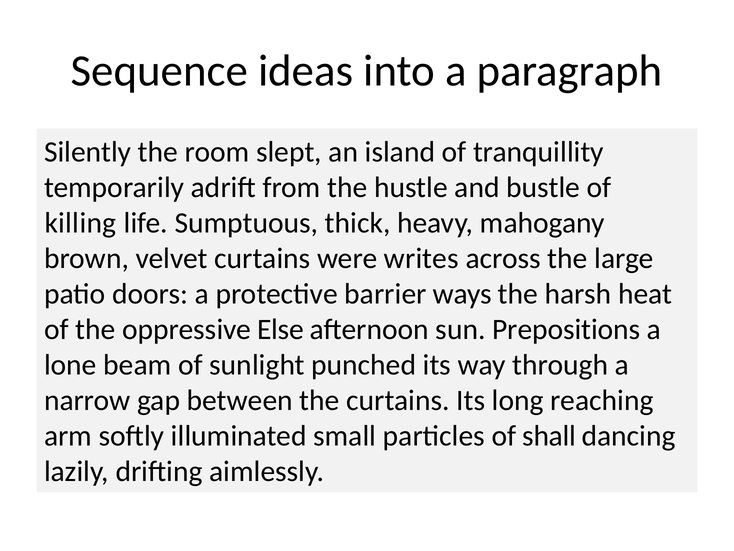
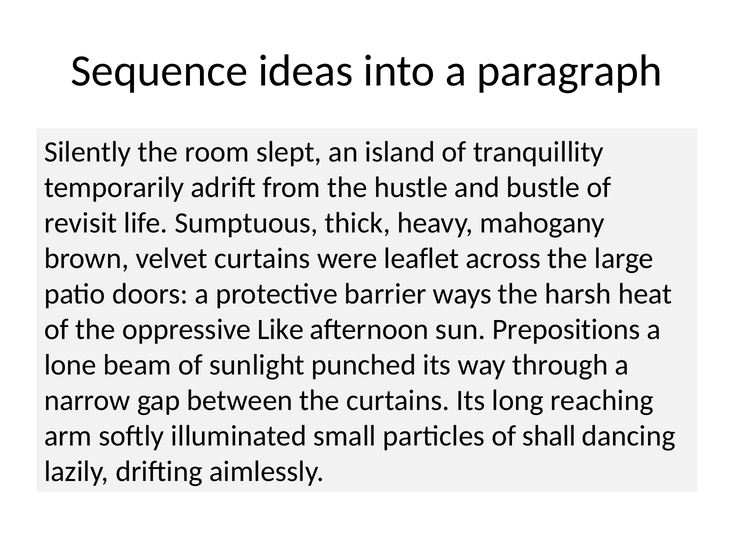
killing: killing -> revisit
writes: writes -> leaflet
Else: Else -> Like
